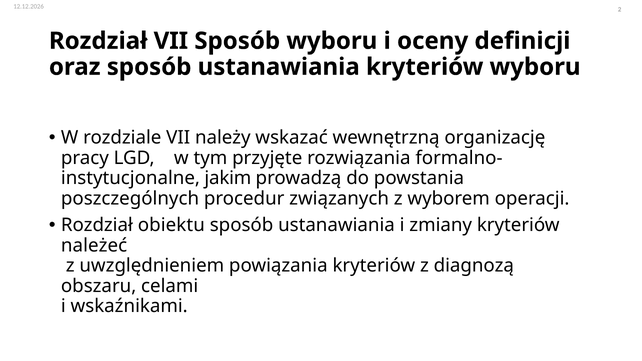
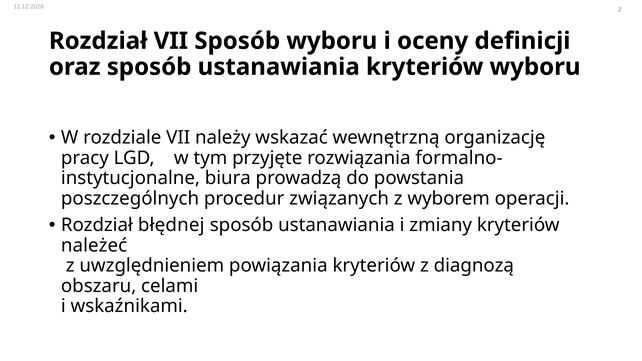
jakim: jakim -> biura
obiektu: obiektu -> błędnej
